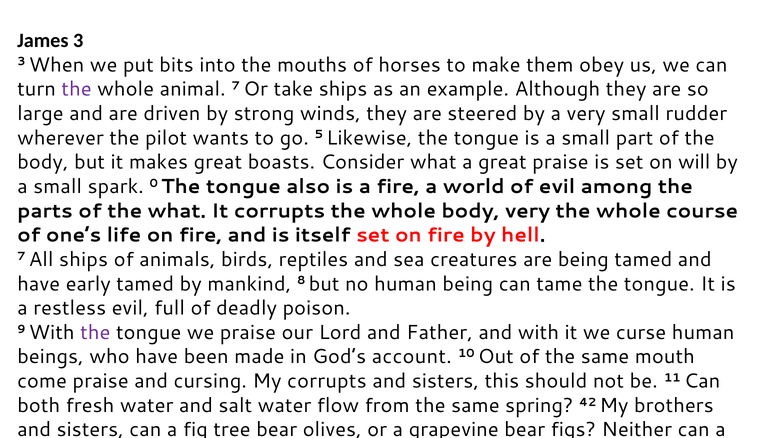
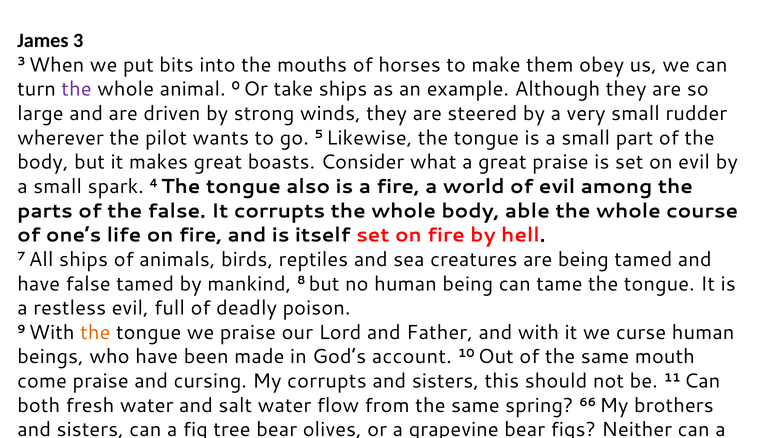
animal 7: 7 -> 0
on will: will -> evil
0: 0 -> 4
the what: what -> false
body very: very -> able
have early: early -> false
the at (95, 332) colour: purple -> orange
42: 42 -> 66
